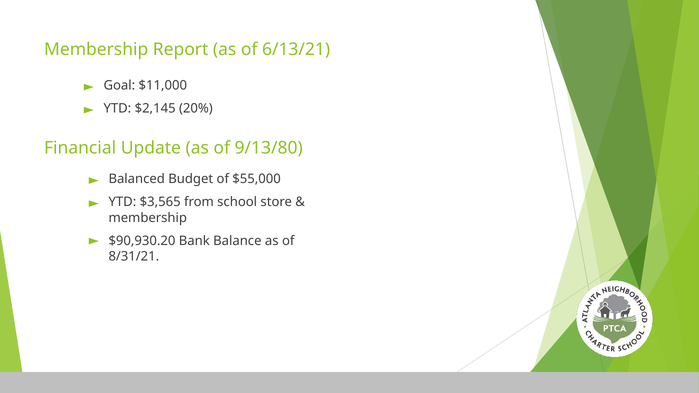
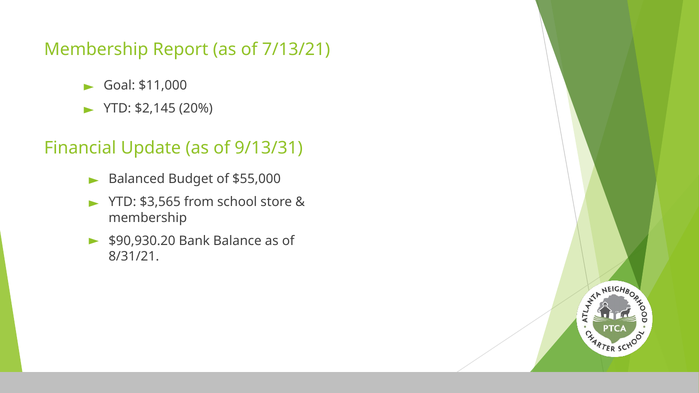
6/13/21: 6/13/21 -> 7/13/21
9/13/80: 9/13/80 -> 9/13/31
